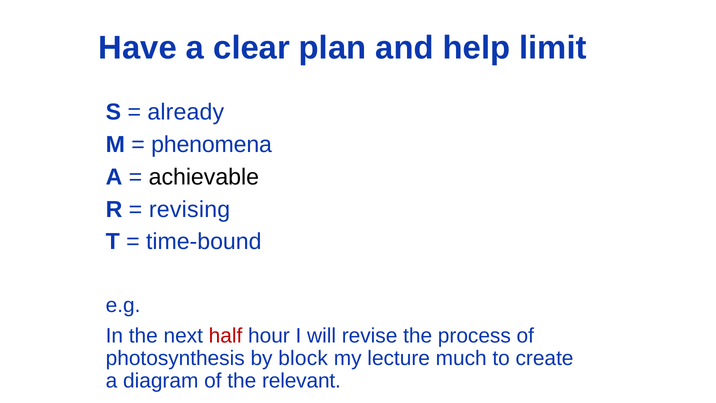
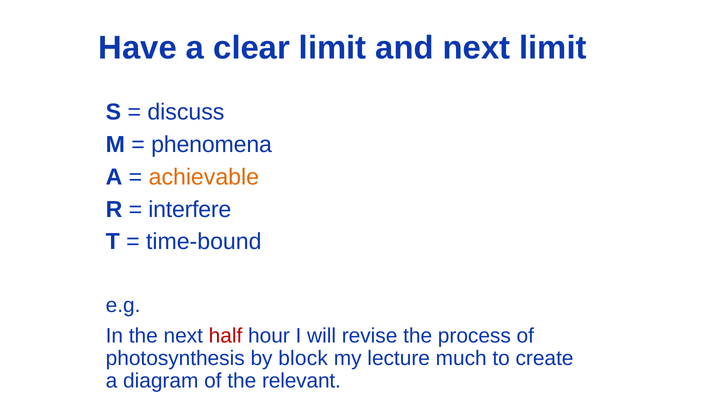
clear plan: plan -> limit
and help: help -> next
already: already -> discuss
achievable colour: black -> orange
revising: revising -> interfere
